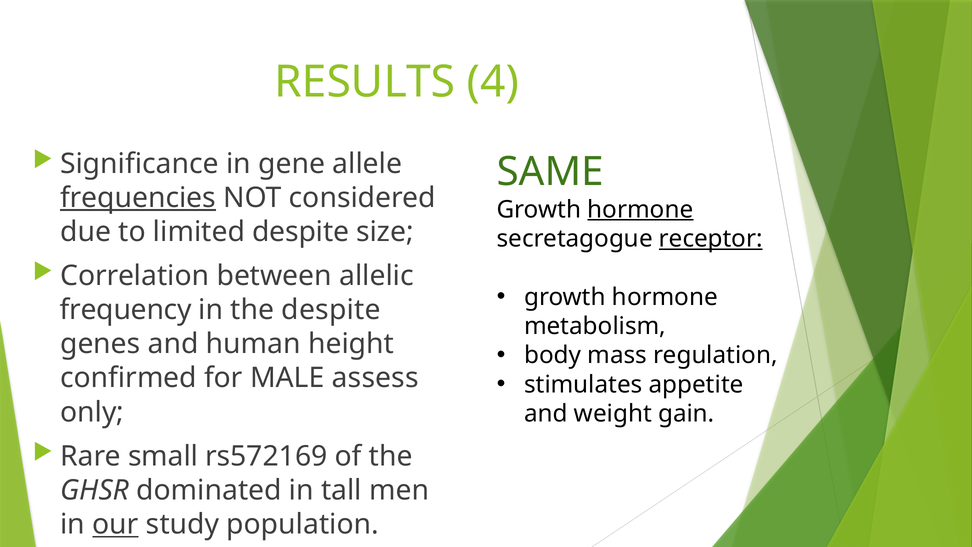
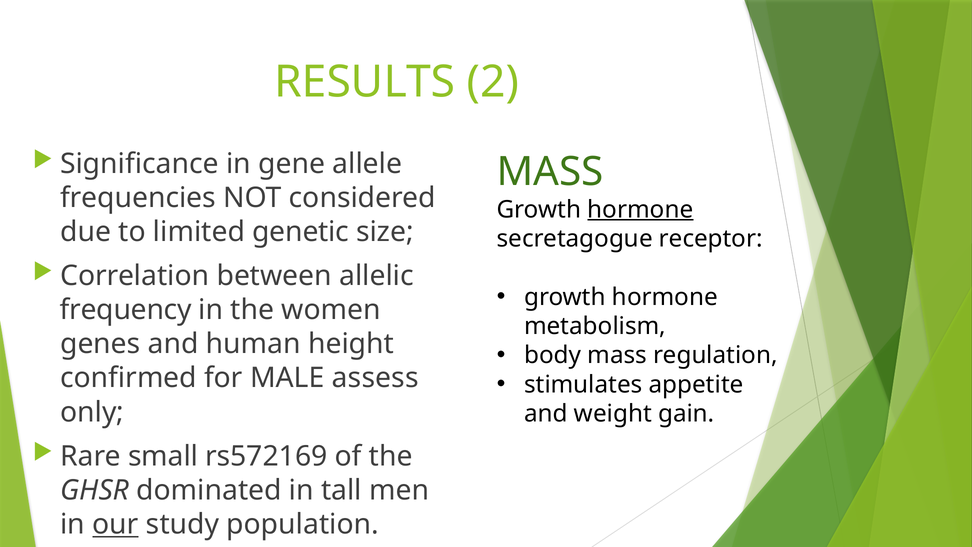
4: 4 -> 2
SAME at (550, 172): SAME -> MASS
frequencies underline: present -> none
limited despite: despite -> genetic
receptor underline: present -> none
the despite: despite -> women
